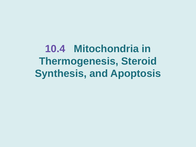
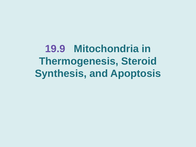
10.4: 10.4 -> 19.9
